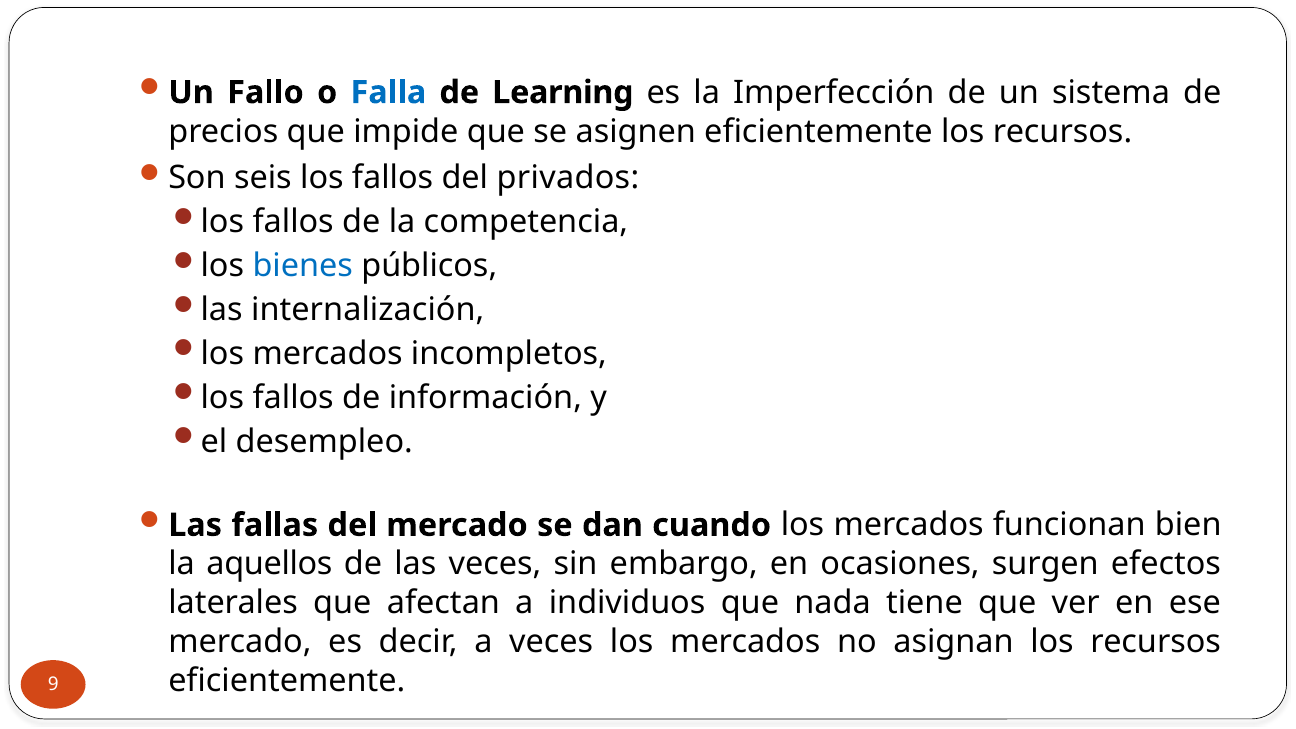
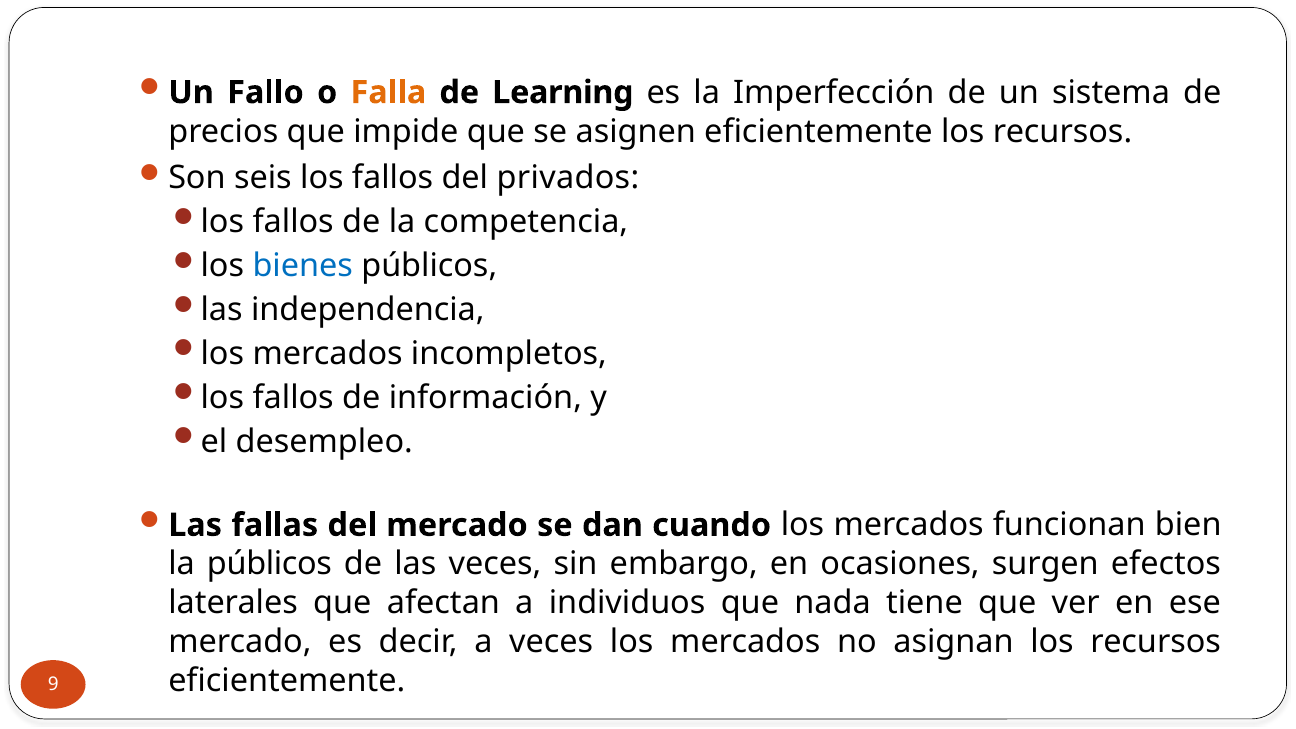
Falla colour: blue -> orange
internalización: internalización -> independencia
la aquellos: aquellos -> públicos
